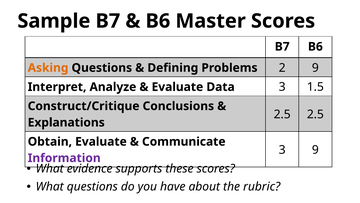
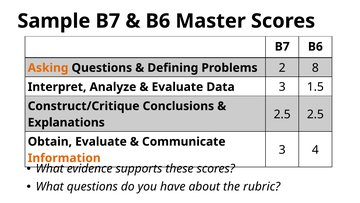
2 9: 9 -> 8
3 9: 9 -> 4
Information colour: purple -> orange
